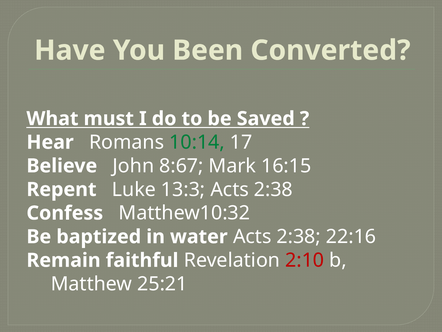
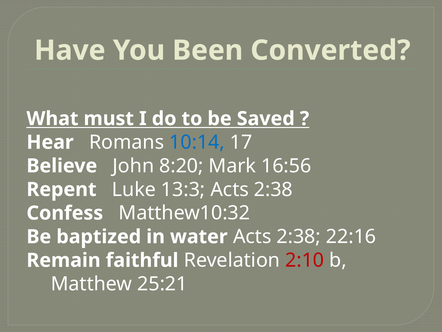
10:14 colour: green -> blue
8:67: 8:67 -> 8:20
16:15: 16:15 -> 16:56
